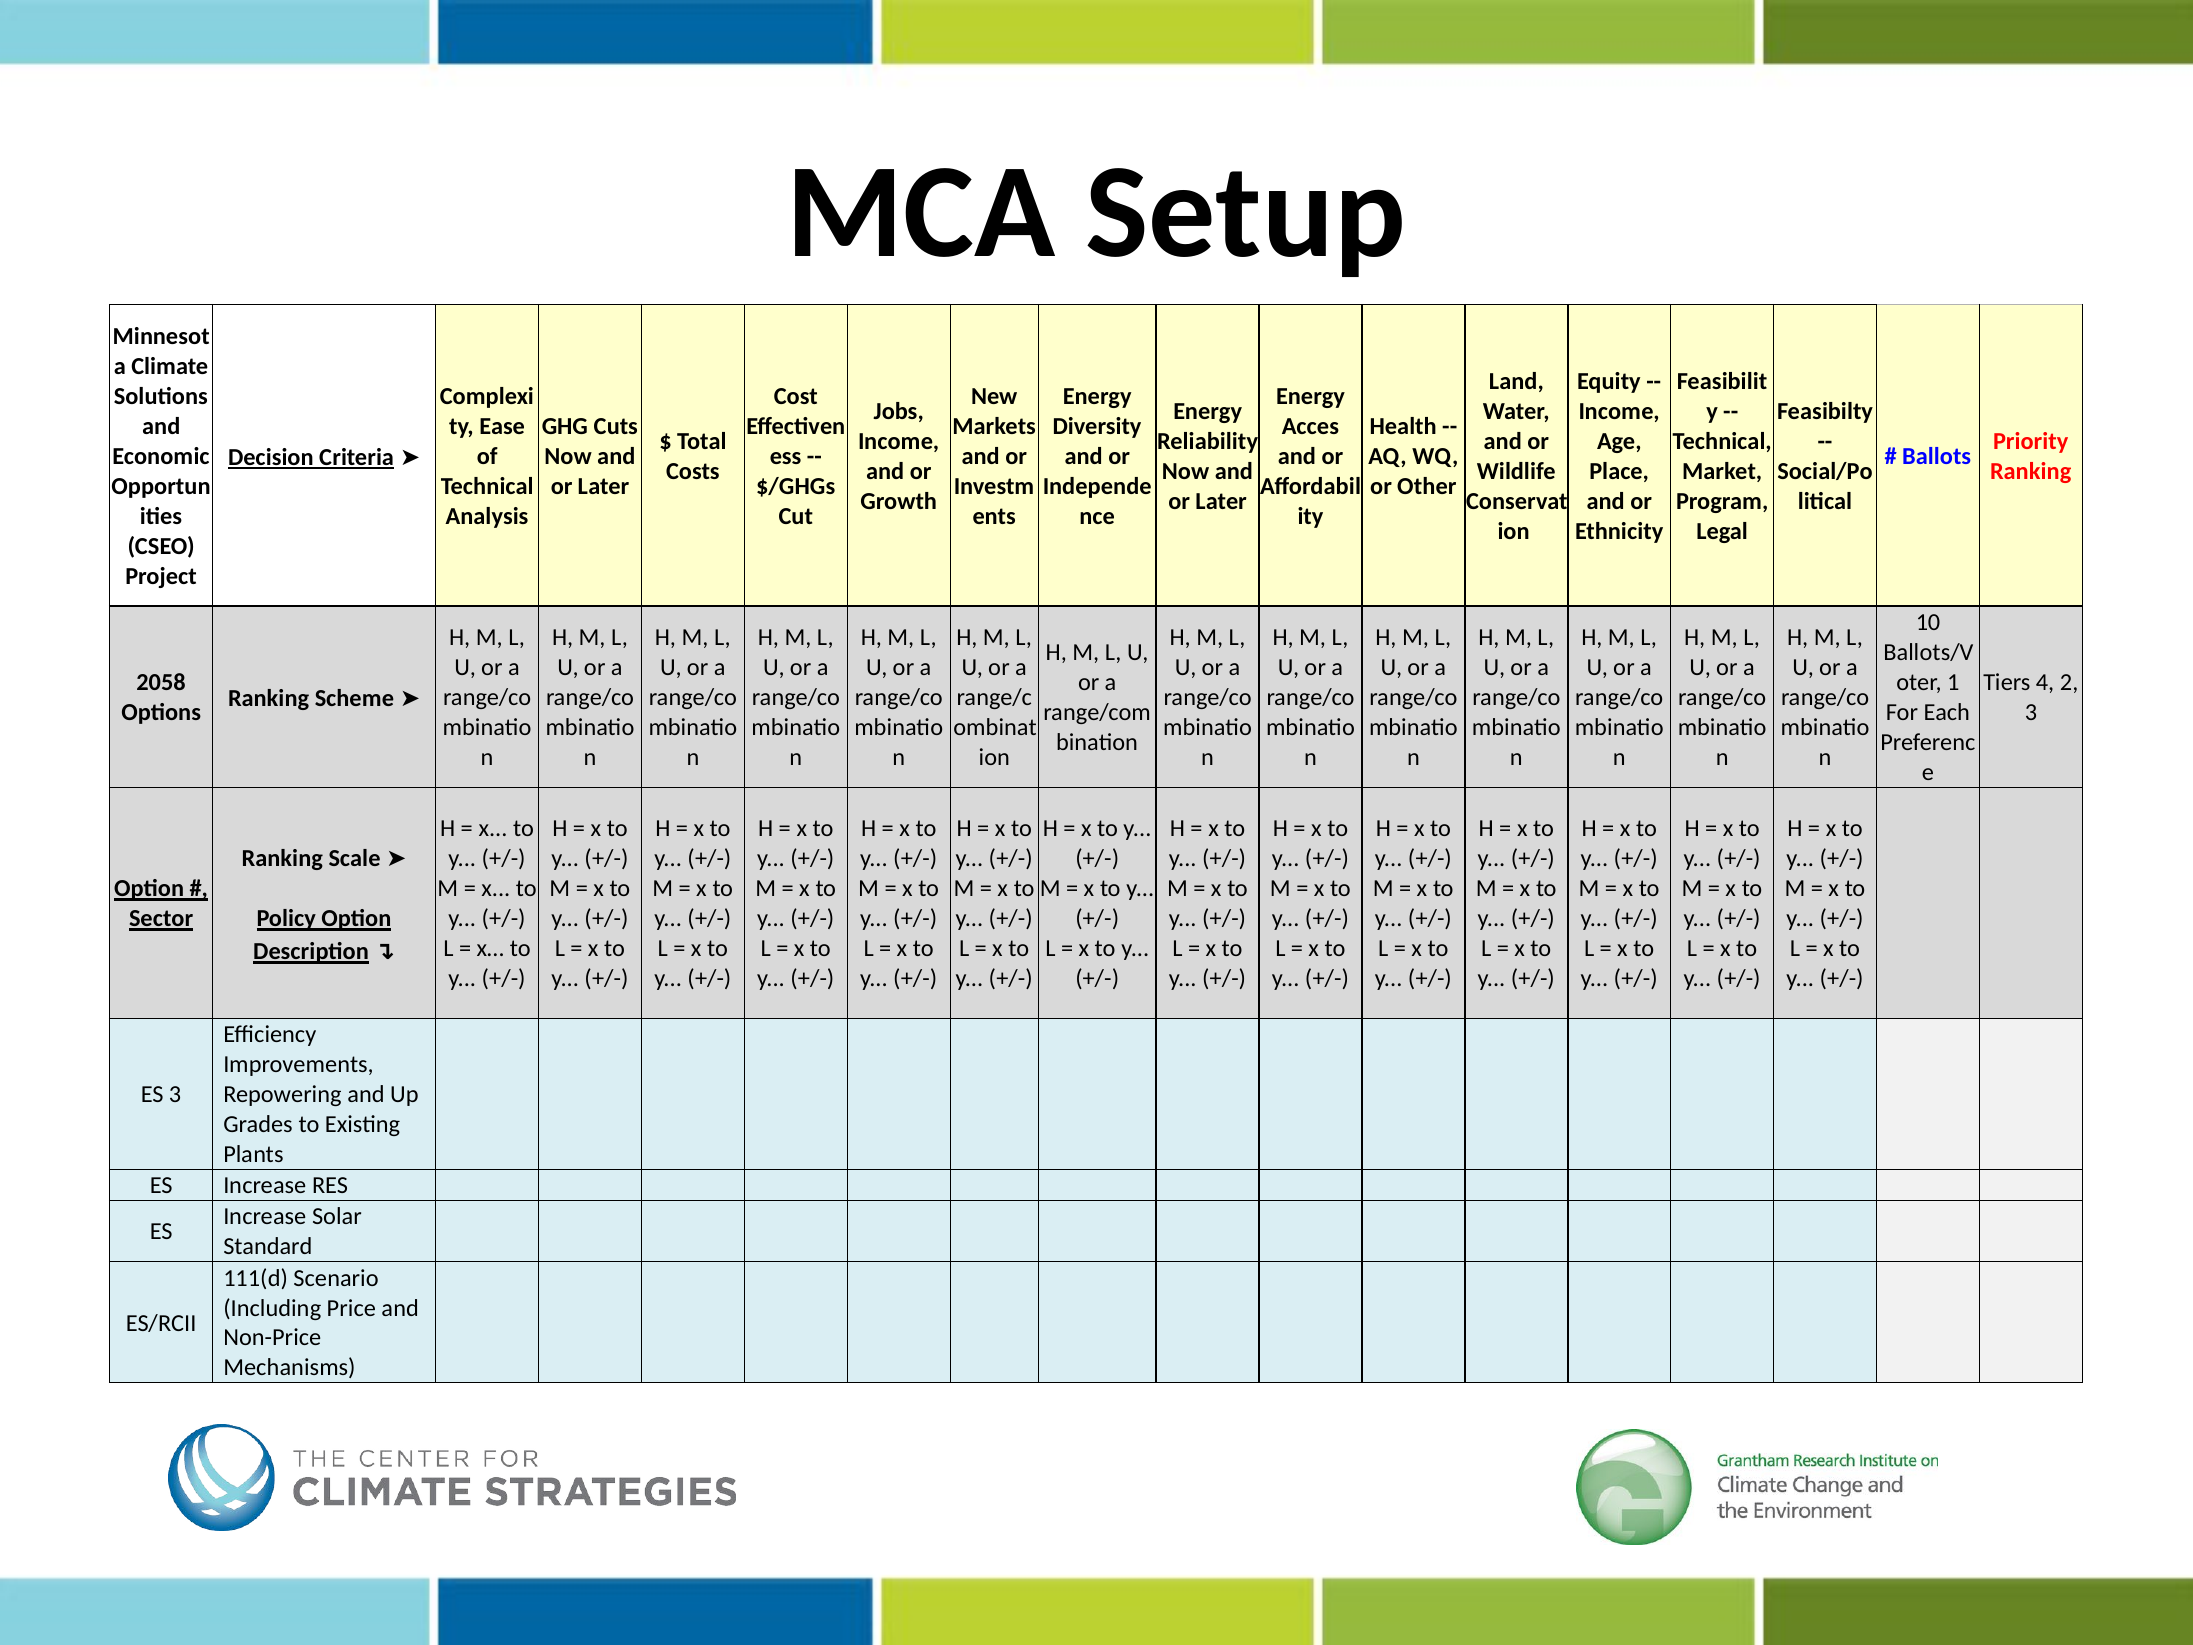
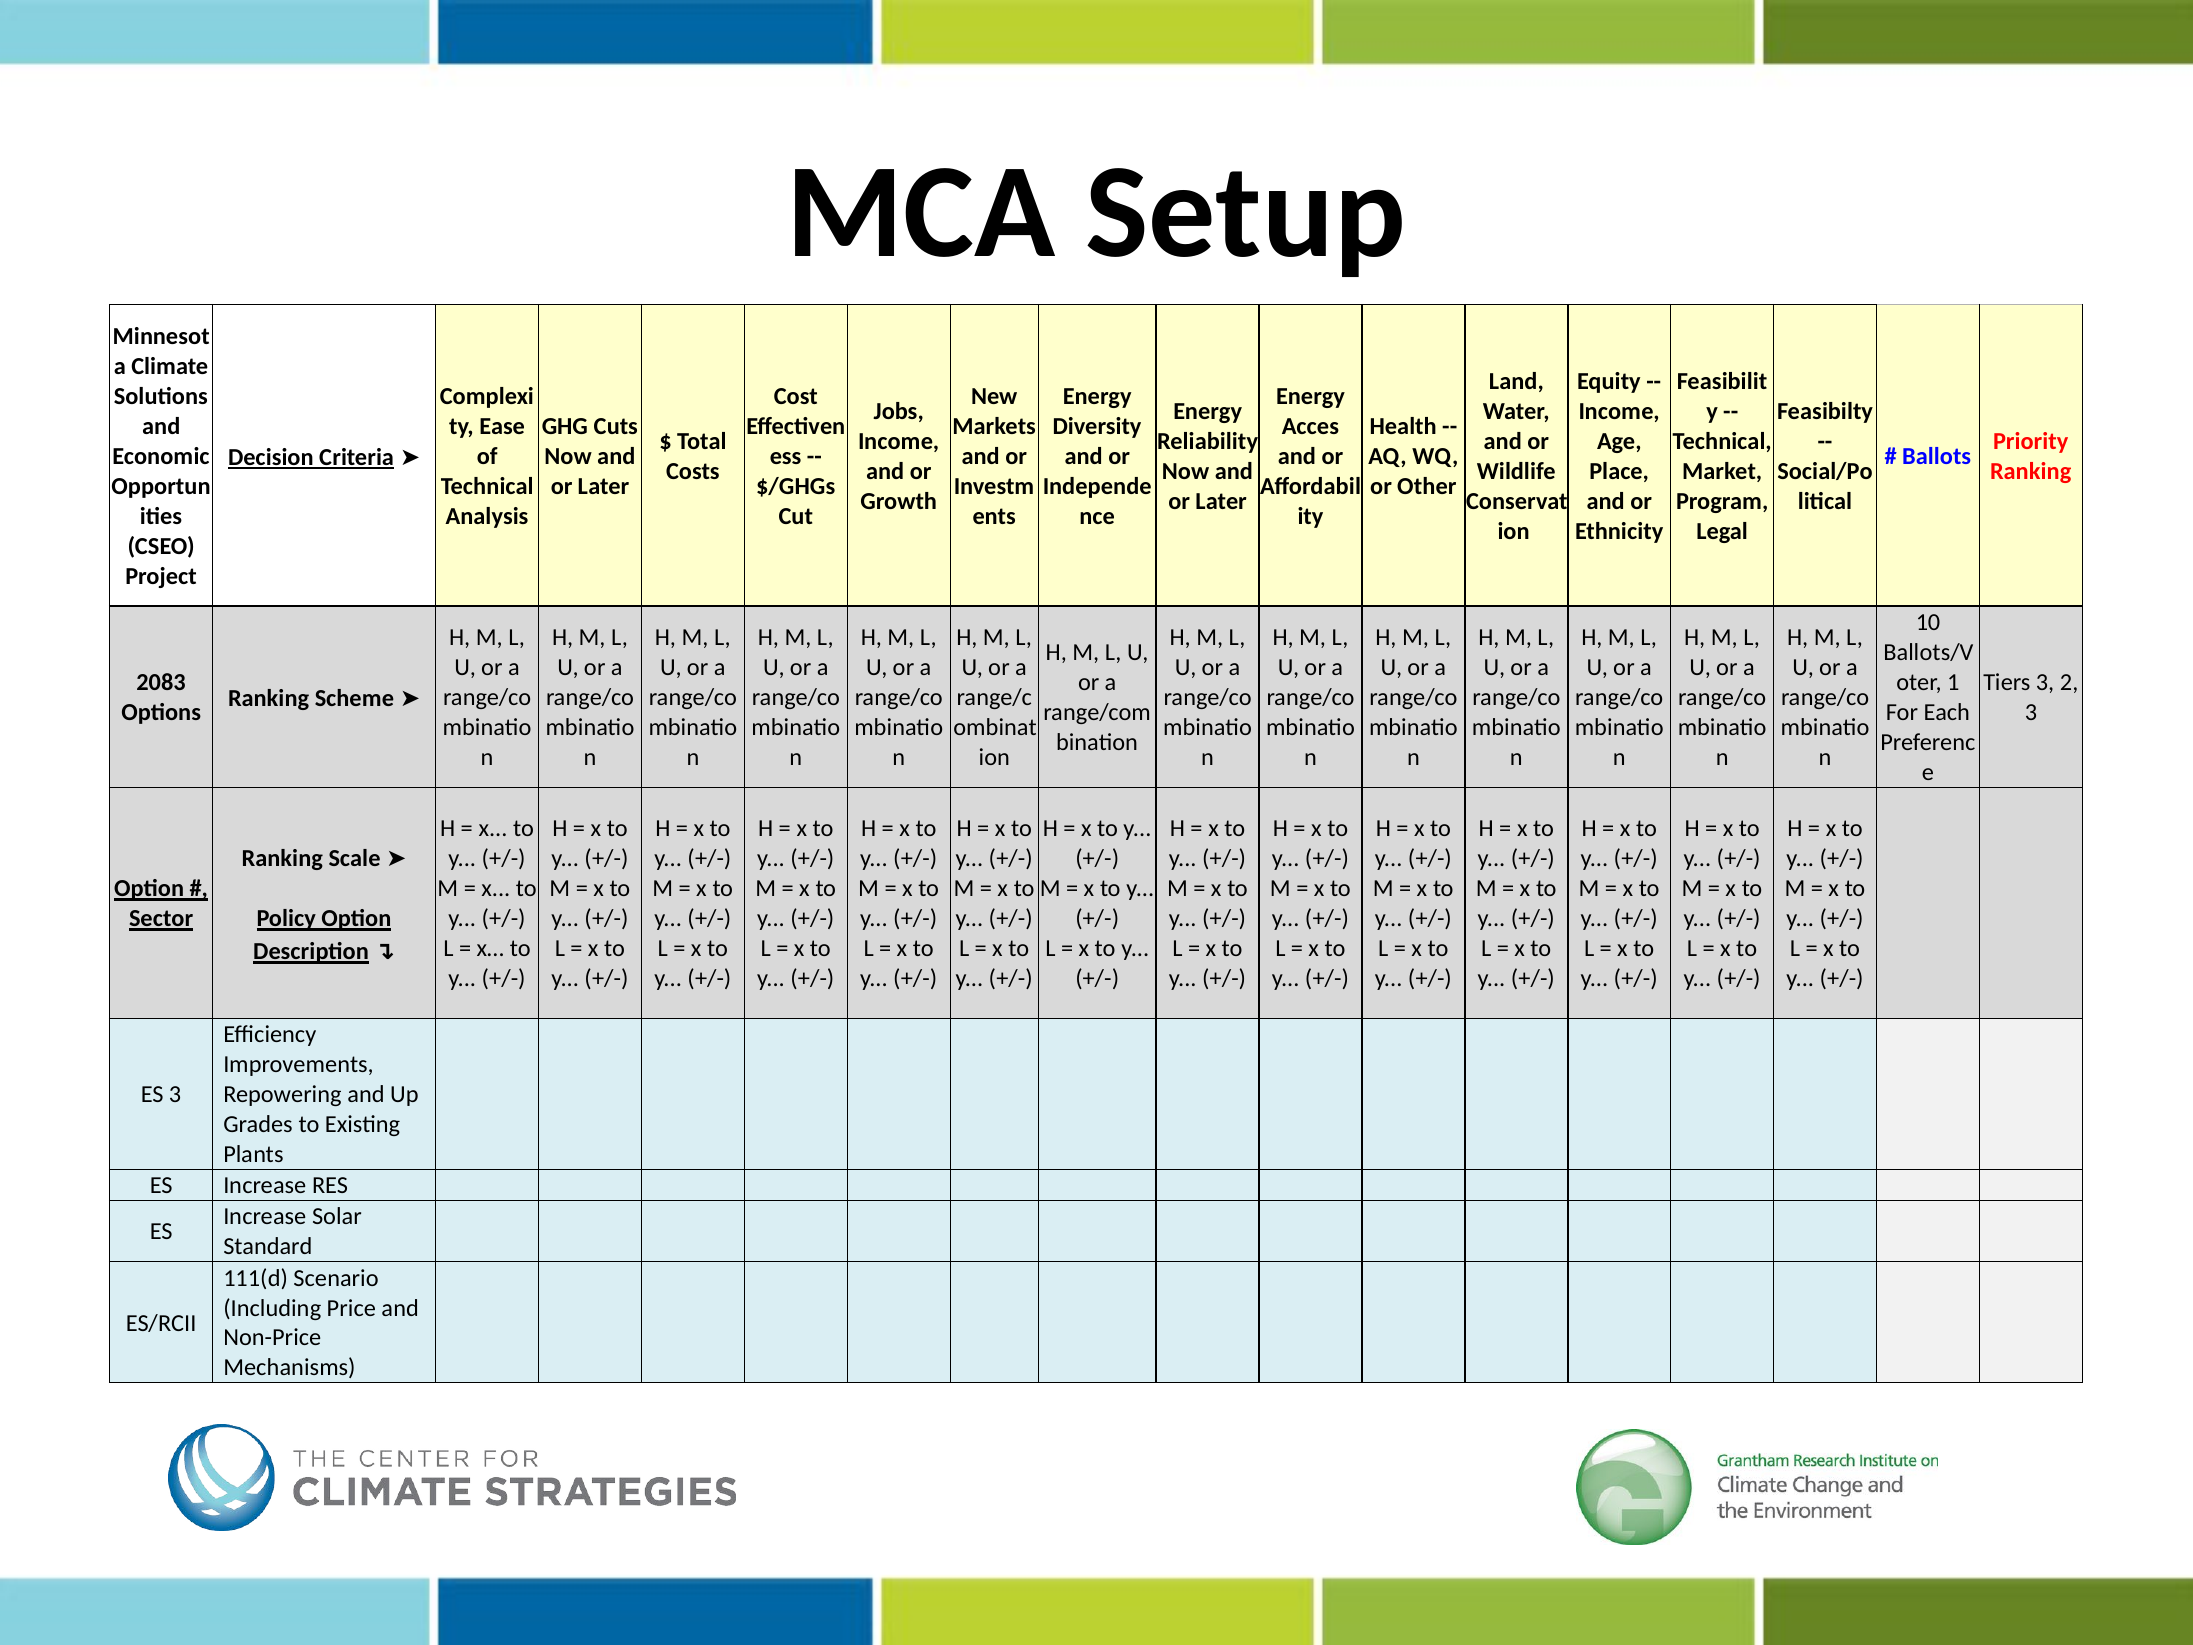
2058: 2058 -> 2083
Tiers 4: 4 -> 3
